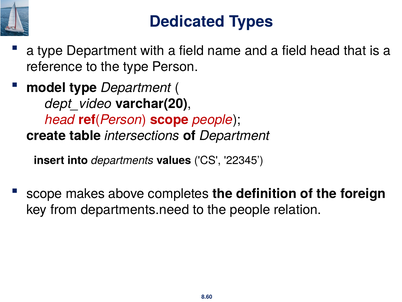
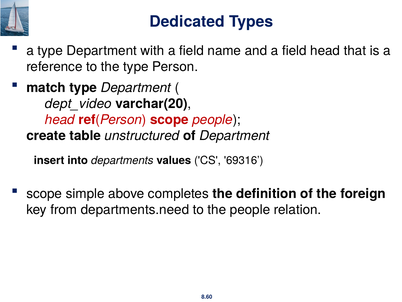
model: model -> match
intersections: intersections -> unstructured
22345: 22345 -> 69316
makes: makes -> simple
